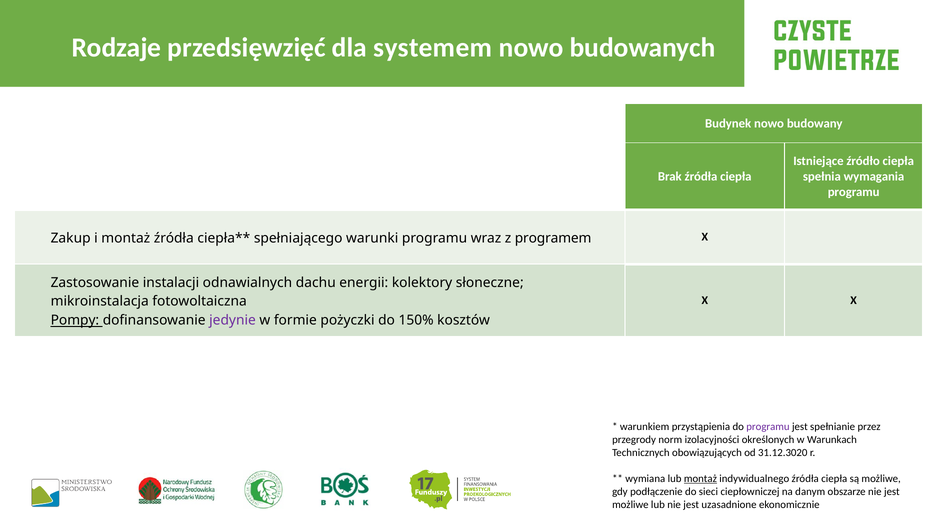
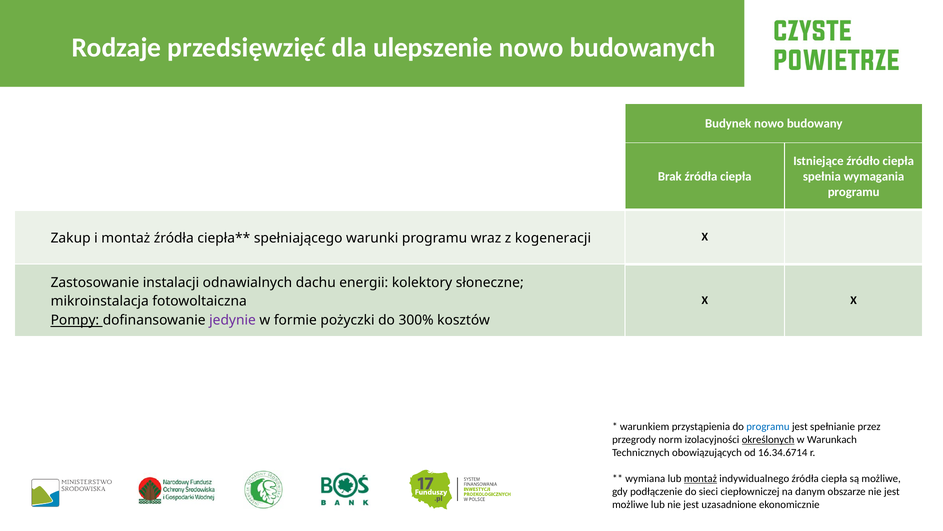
systemem: systemem -> ulepszenie
programem: programem -> kogeneracji
150%: 150% -> 300%
programu at (768, 426) colour: purple -> blue
określonych underline: none -> present
31.12.3020: 31.12.3020 -> 16.34.6714
